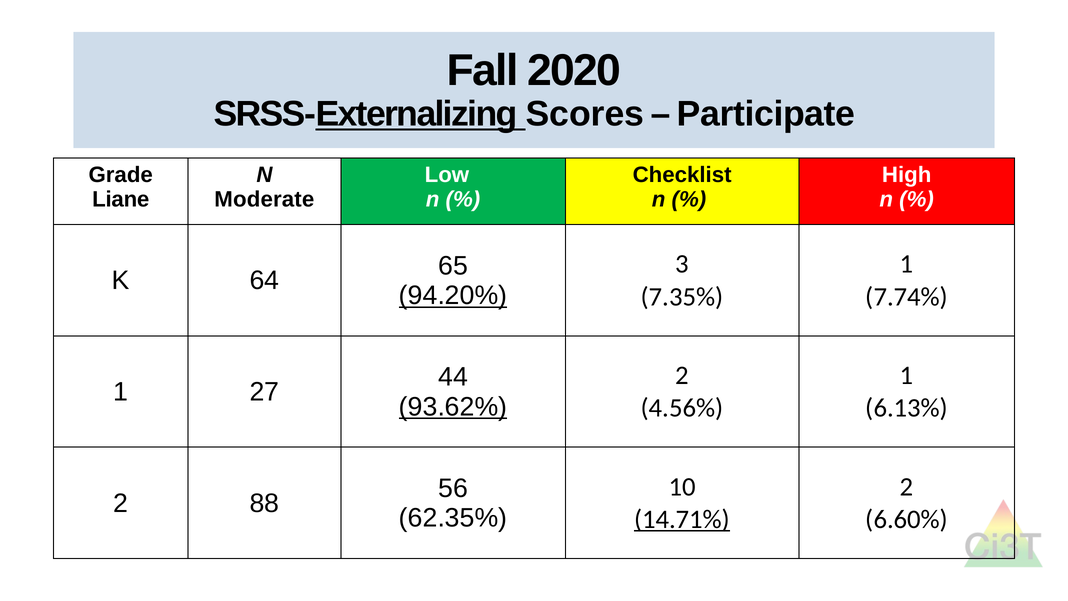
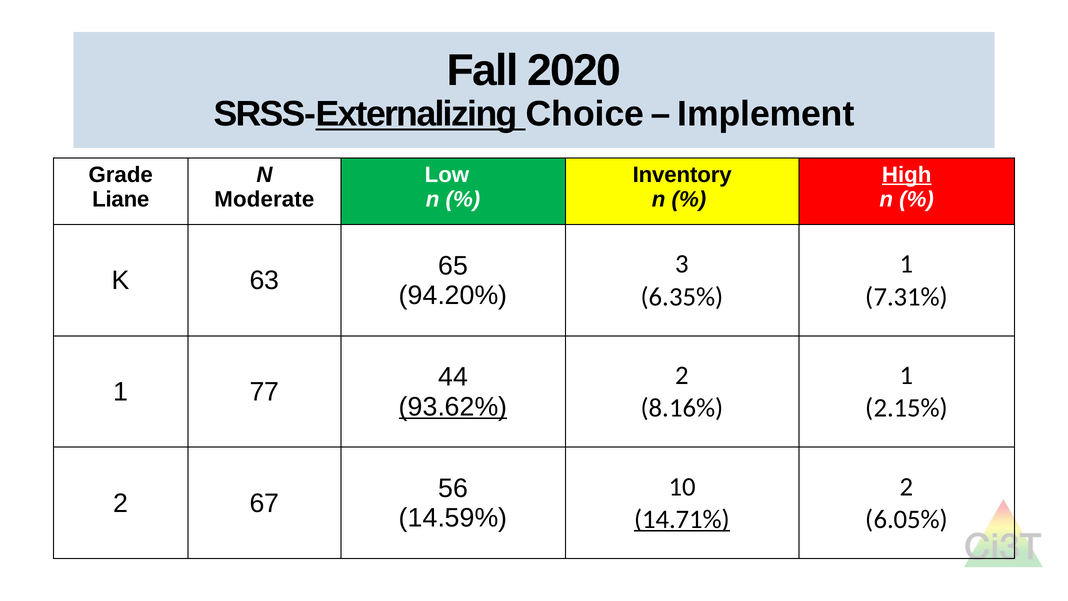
Scores: Scores -> Choice
Participate: Participate -> Implement
Checklist: Checklist -> Inventory
High underline: none -> present
64: 64 -> 63
94.20% underline: present -> none
7.35%: 7.35% -> 6.35%
7.74%: 7.74% -> 7.31%
27: 27 -> 77
4.56%: 4.56% -> 8.16%
6.13%: 6.13% -> 2.15%
88: 88 -> 67
62.35%: 62.35% -> 14.59%
6.60%: 6.60% -> 6.05%
